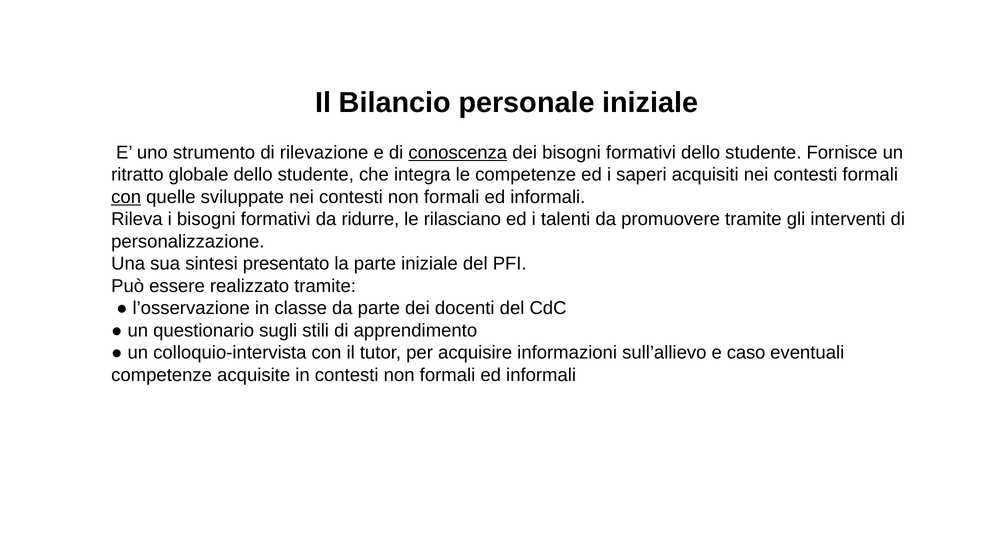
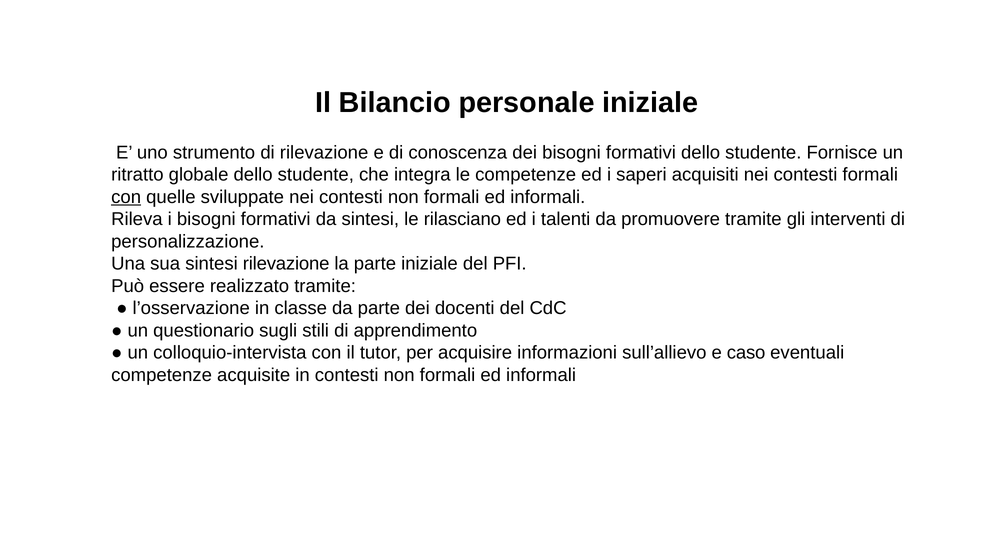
conoscenza underline: present -> none
da ridurre: ridurre -> sintesi
sintesi presentato: presentato -> rilevazione
